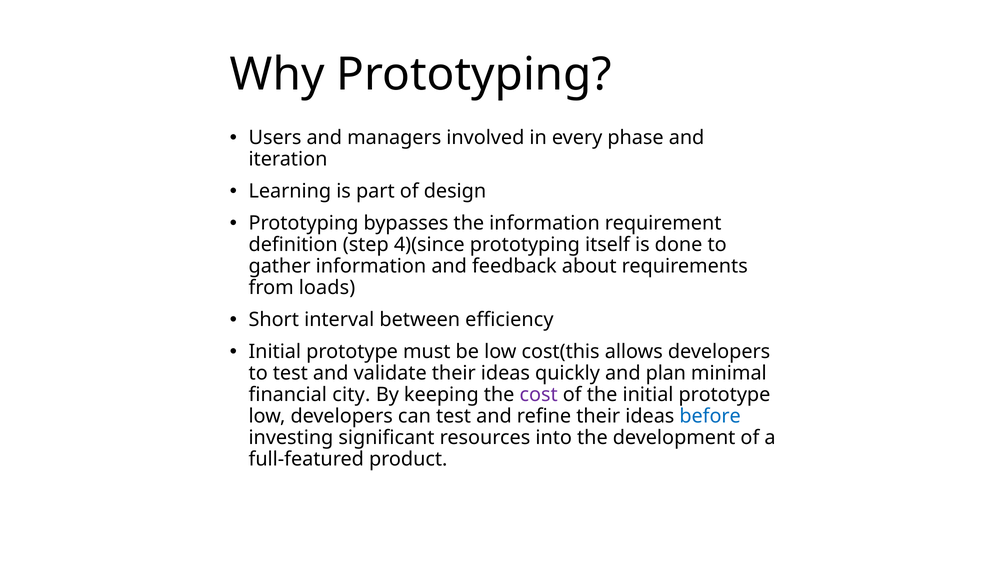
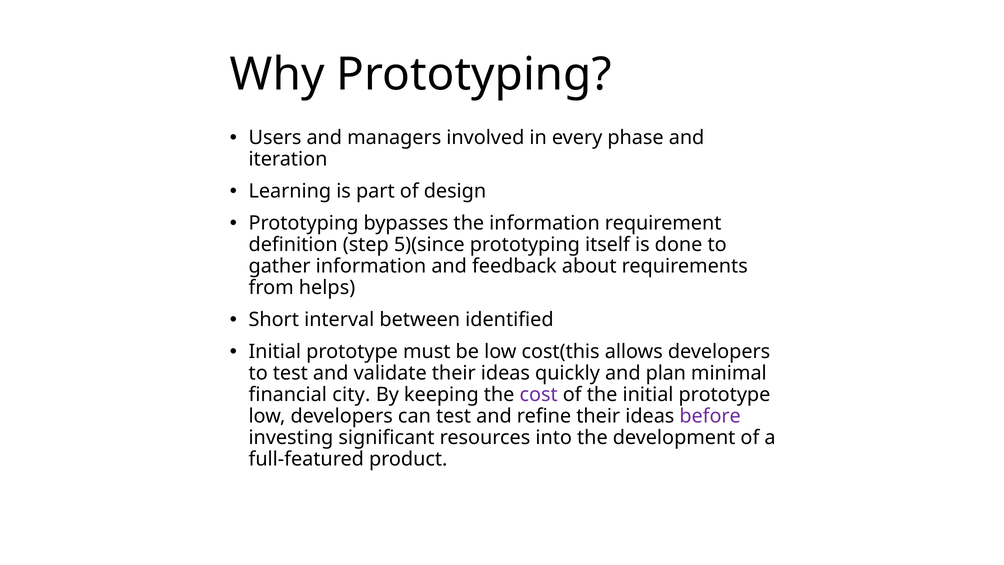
4)(since: 4)(since -> 5)(since
loads: loads -> helps
efficiency: efficiency -> identified
before colour: blue -> purple
